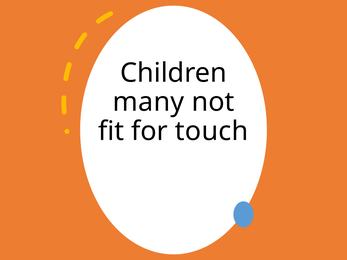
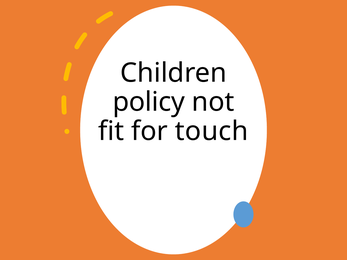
many: many -> policy
